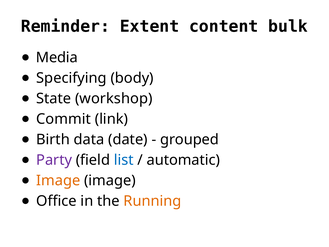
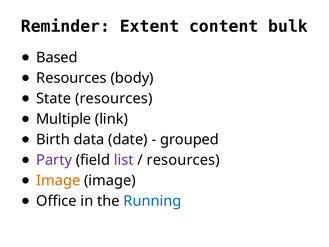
Media: Media -> Based
Specifying at (71, 78): Specifying -> Resources
State workshop: workshop -> resources
Commit: Commit -> Multiple
list colour: blue -> purple
automatic at (183, 160): automatic -> resources
Running colour: orange -> blue
